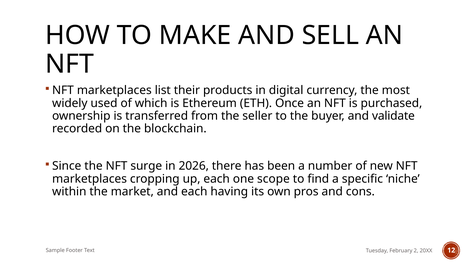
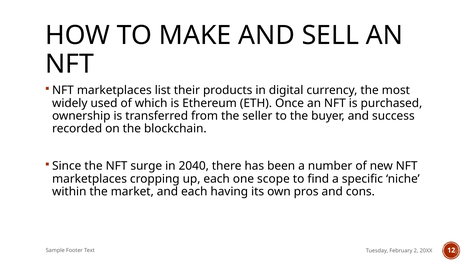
validate: validate -> success
2026: 2026 -> 2040
